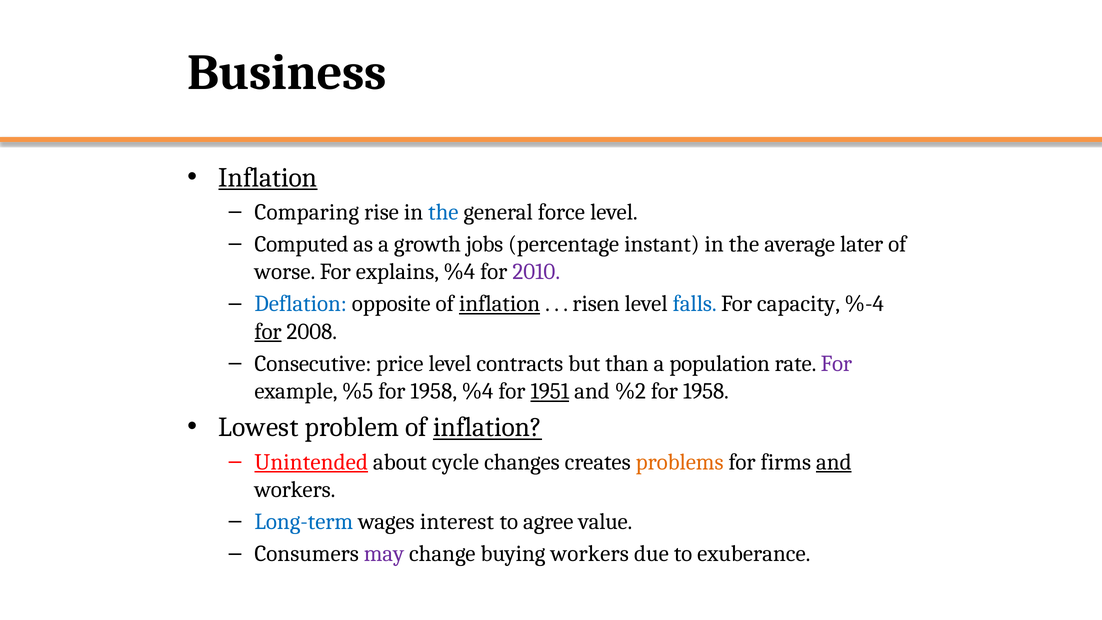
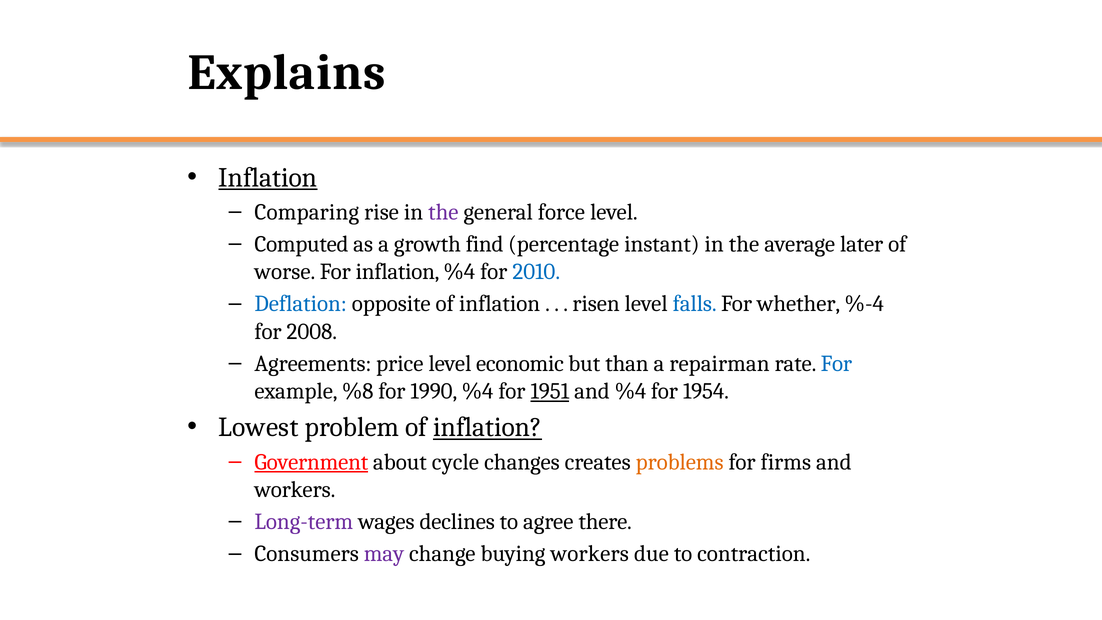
Business: Business -> Explains
the at (443, 212) colour: blue -> purple
jobs: jobs -> find
For explains: explains -> inflation
2010 colour: purple -> blue
inflation at (500, 304) underline: present -> none
capacity: capacity -> whether
for at (268, 331) underline: present -> none
Consecutive: Consecutive -> Agreements
contracts: contracts -> economic
population: population -> repairman
For at (836, 364) colour: purple -> blue
%5: %5 -> %8
1958 at (434, 391): 1958 -> 1990
and %2: %2 -> %4
1958 at (706, 391): 1958 -> 1954
Unintended: Unintended -> Government
and at (834, 462) underline: present -> none
Long-term colour: blue -> purple
interest: interest -> declines
value: value -> there
exuberance: exuberance -> contraction
